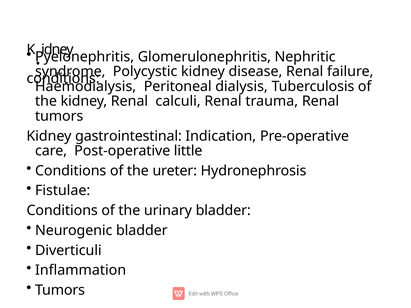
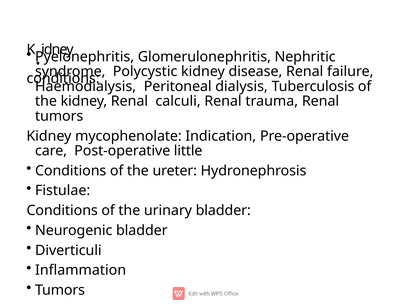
gastrointestinal: gastrointestinal -> mycophenolate
